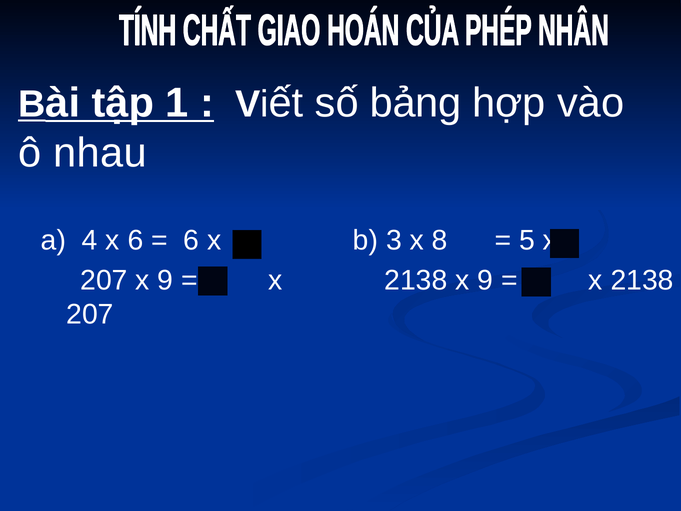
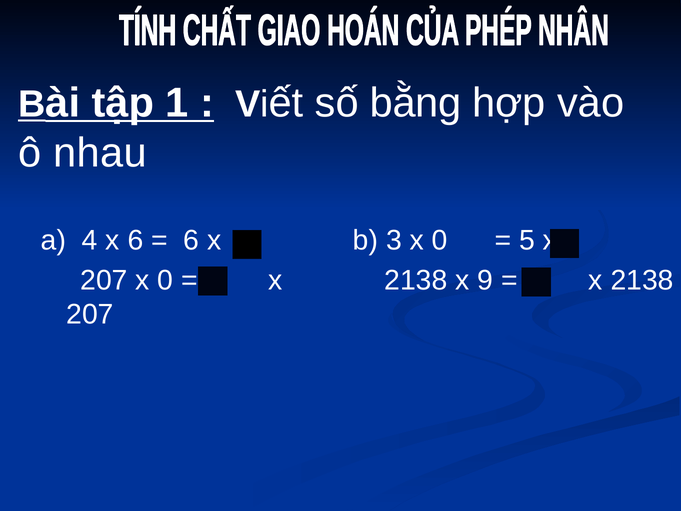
bảng: bảng -> bằng
3 x 8: 8 -> 0
207 x 9: 9 -> 0
